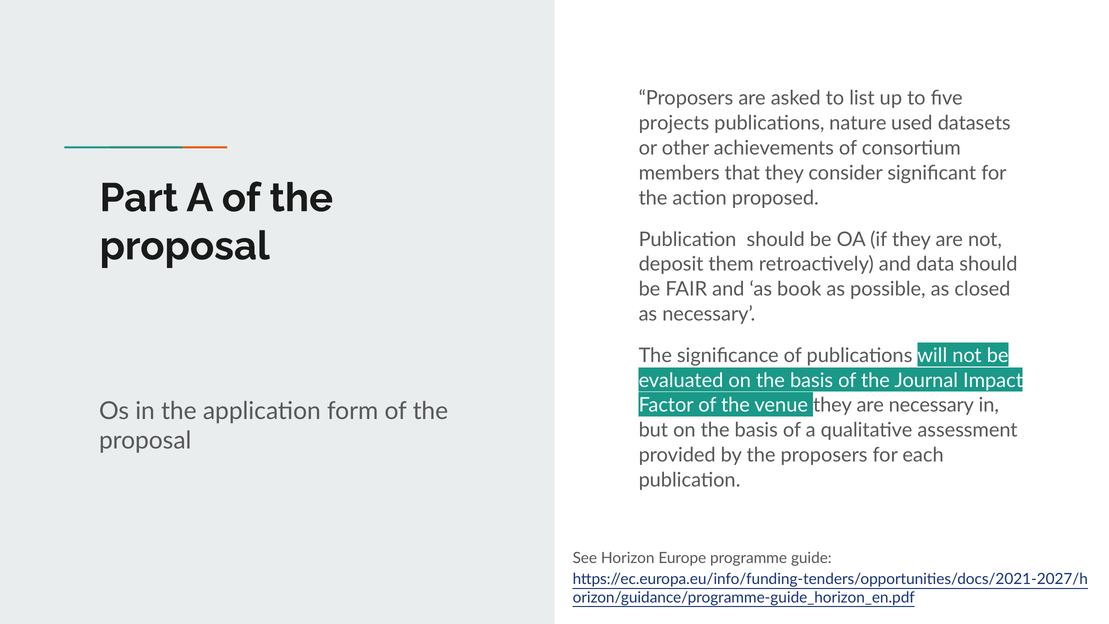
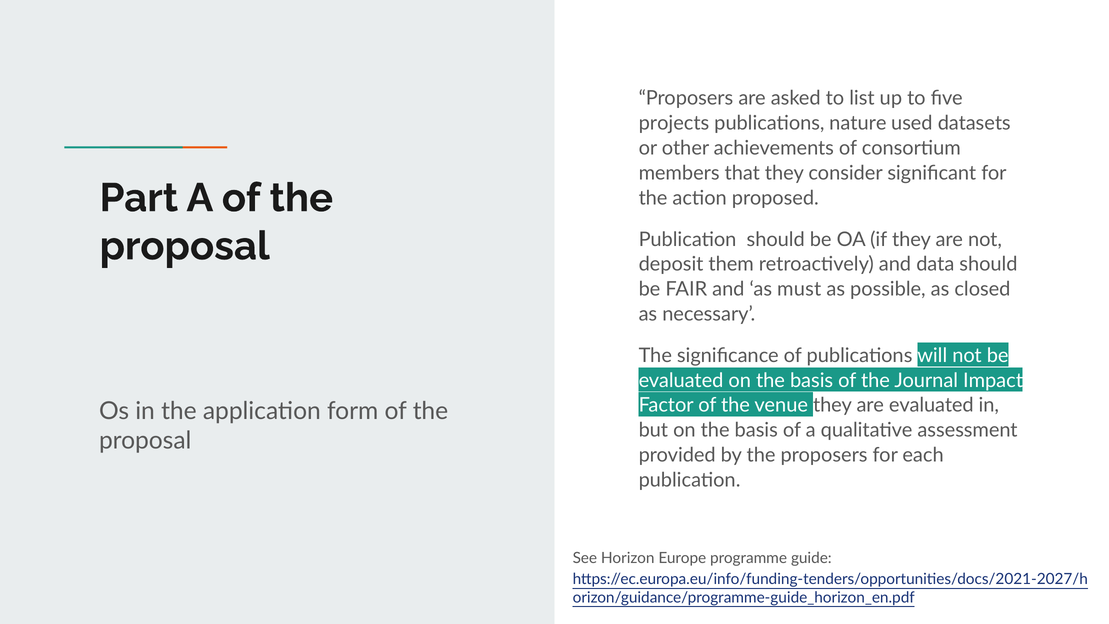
book: book -> must
are necessary: necessary -> evaluated
